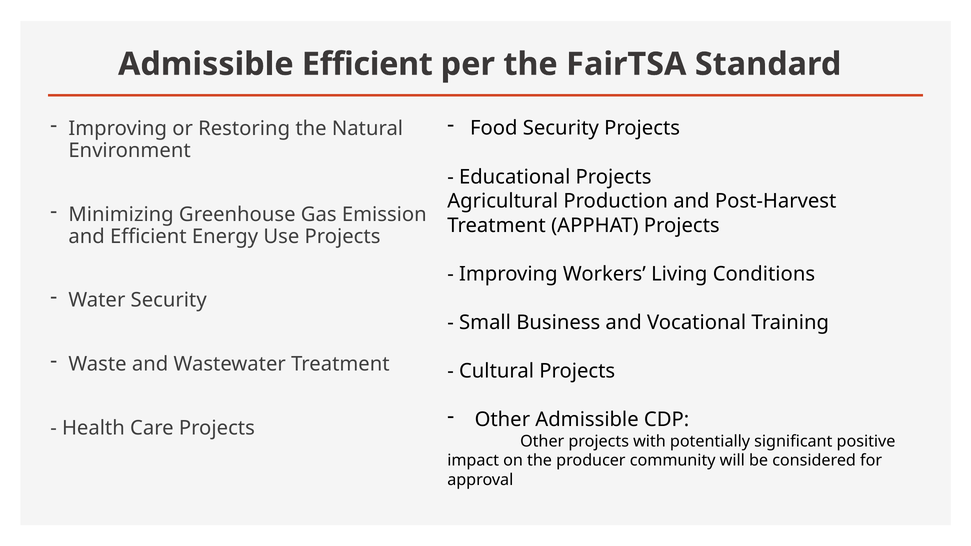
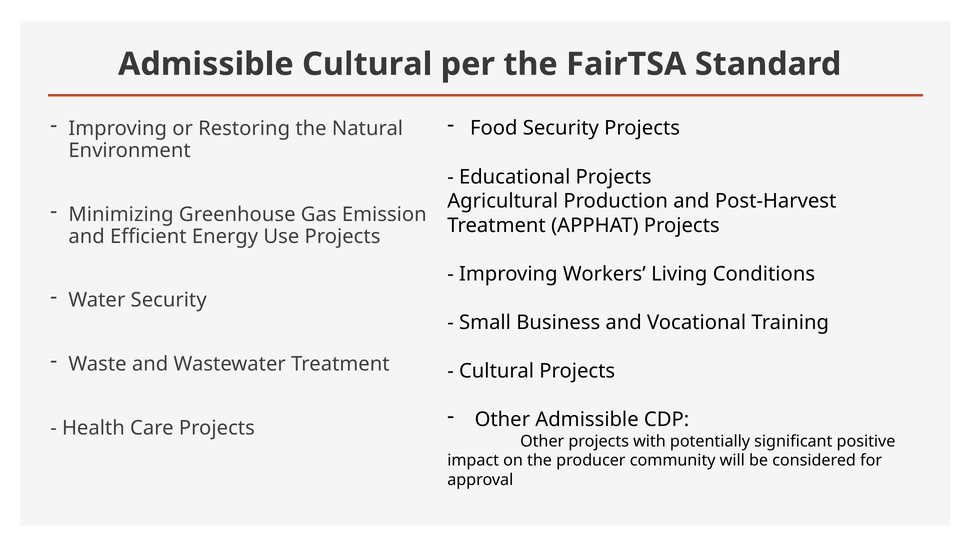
Admissible Efficient: Efficient -> Cultural
